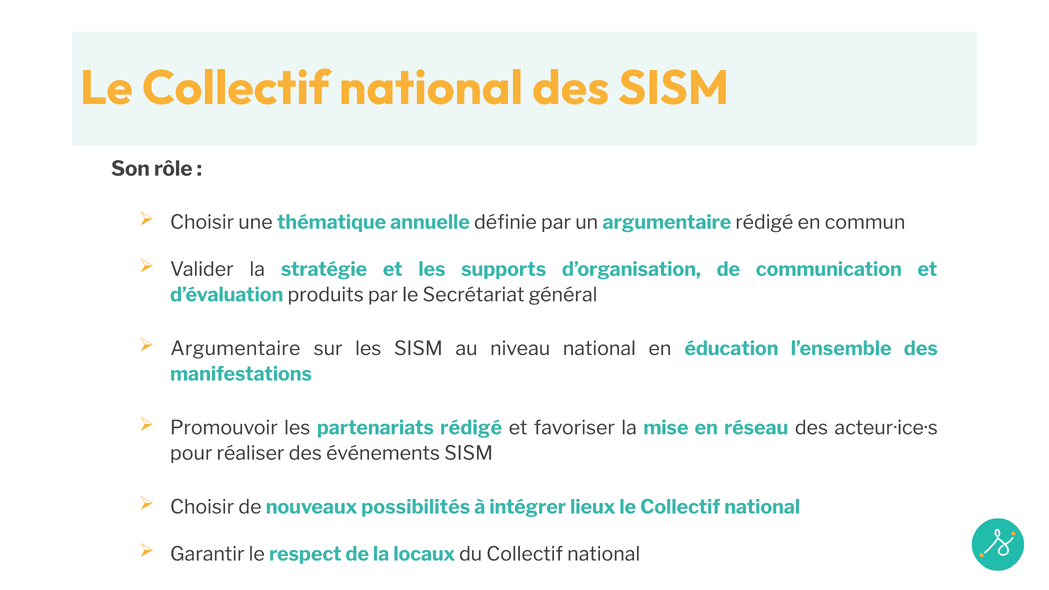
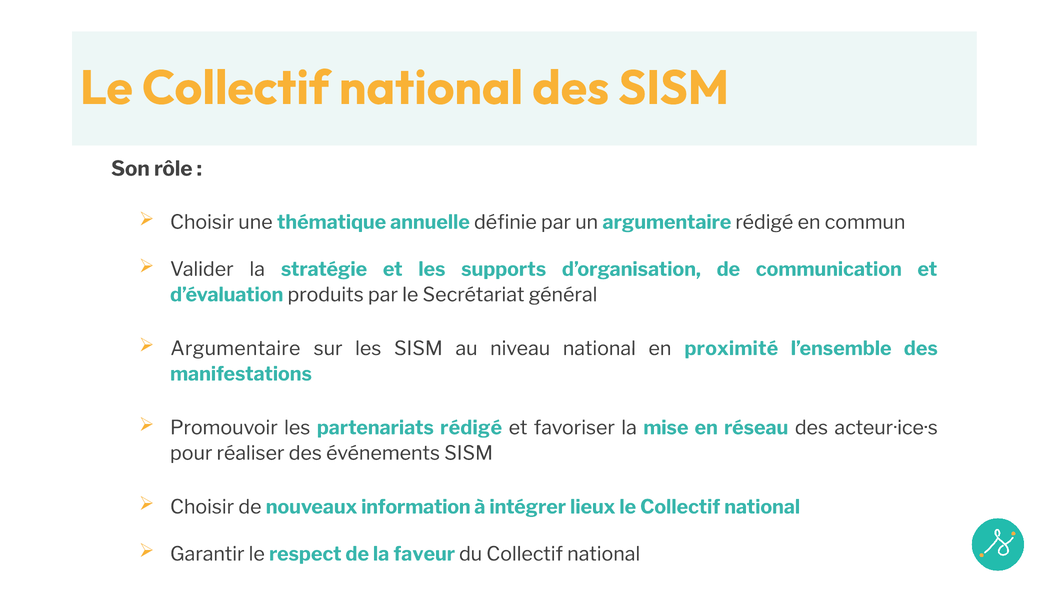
éducation: éducation -> proximité
possibilités: possibilités -> information
locaux: locaux -> faveur
